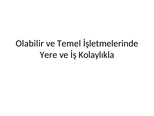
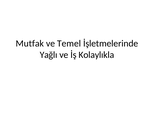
Olabilir: Olabilir -> Mutfak
Yere: Yere -> Yağlı
